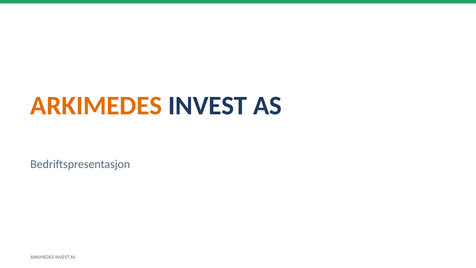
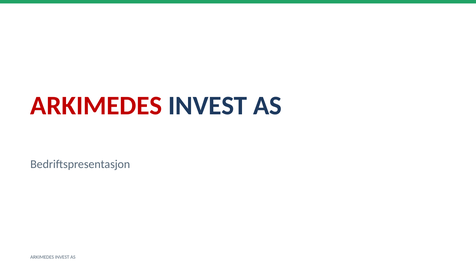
ARKIMEDES at (96, 106) colour: orange -> red
